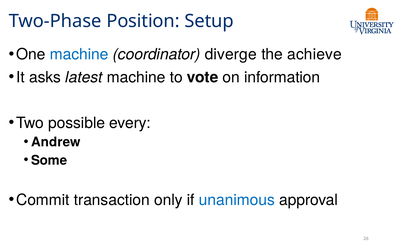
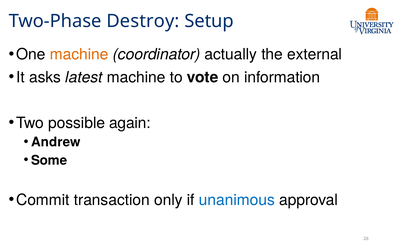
Position: Position -> Destroy
machine at (79, 54) colour: blue -> orange
diverge: diverge -> actually
achieve: achieve -> external
every: every -> again
